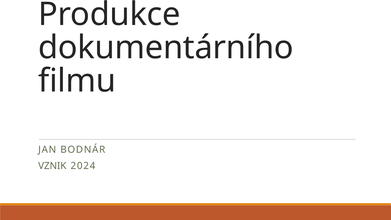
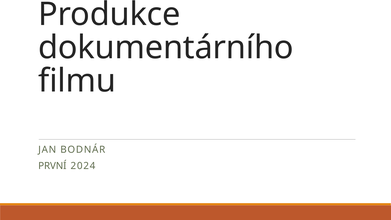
VZNIK: VZNIK -> PRVNÍ
